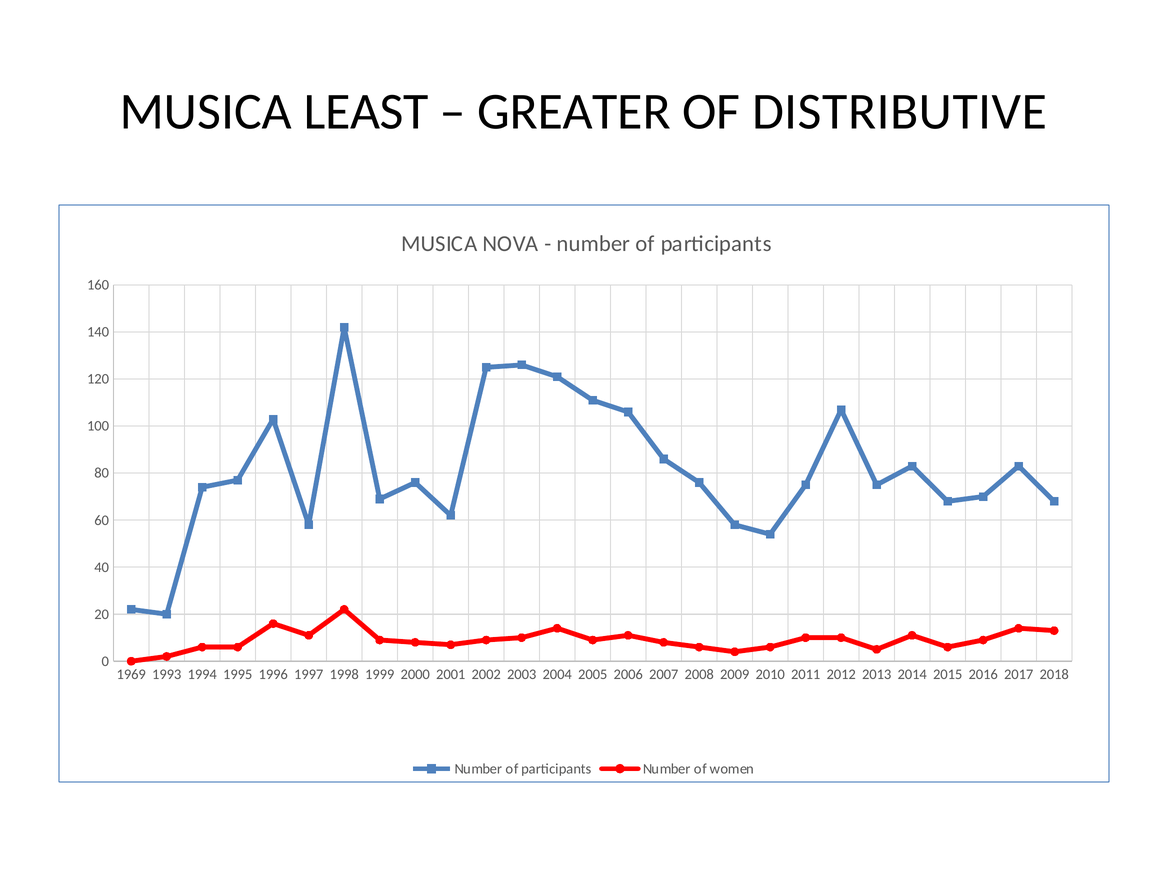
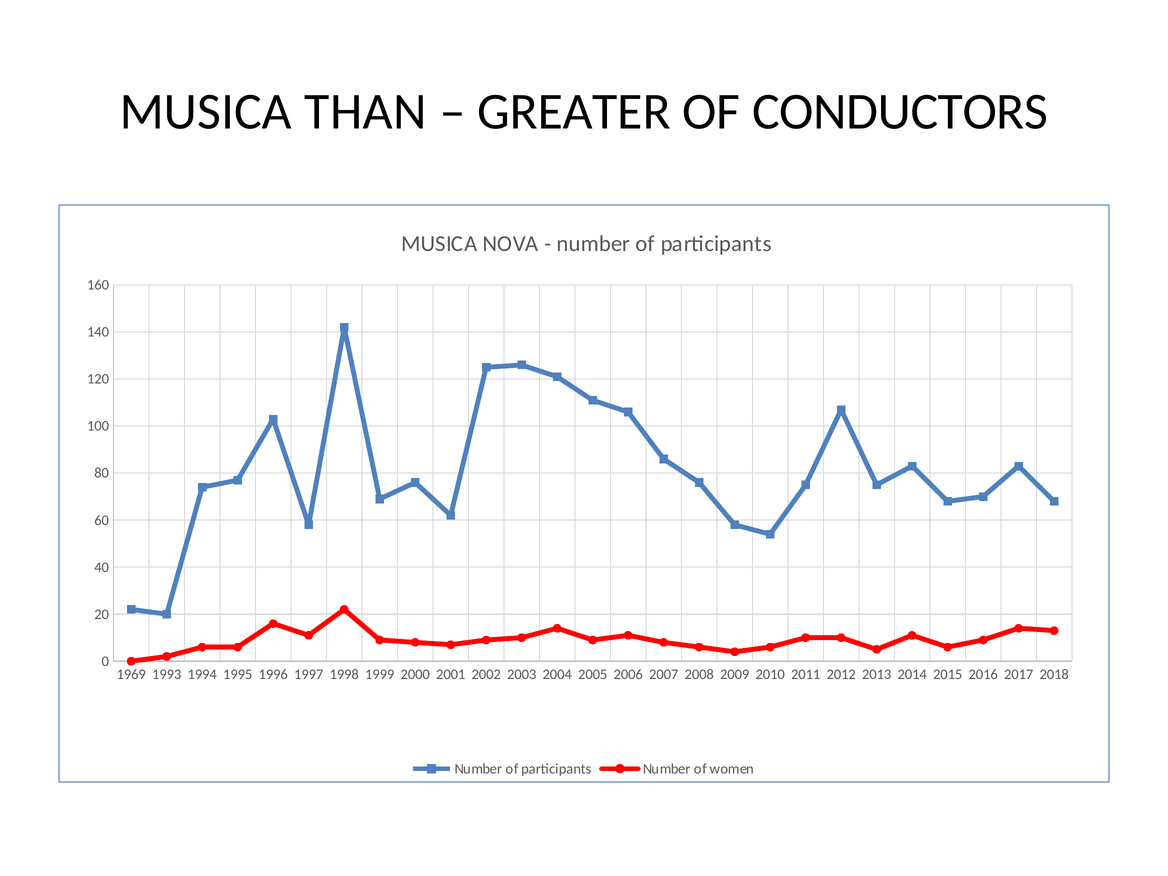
LEAST: LEAST -> THAN
DISTRIBUTIVE: DISTRIBUTIVE -> CONDUCTORS
